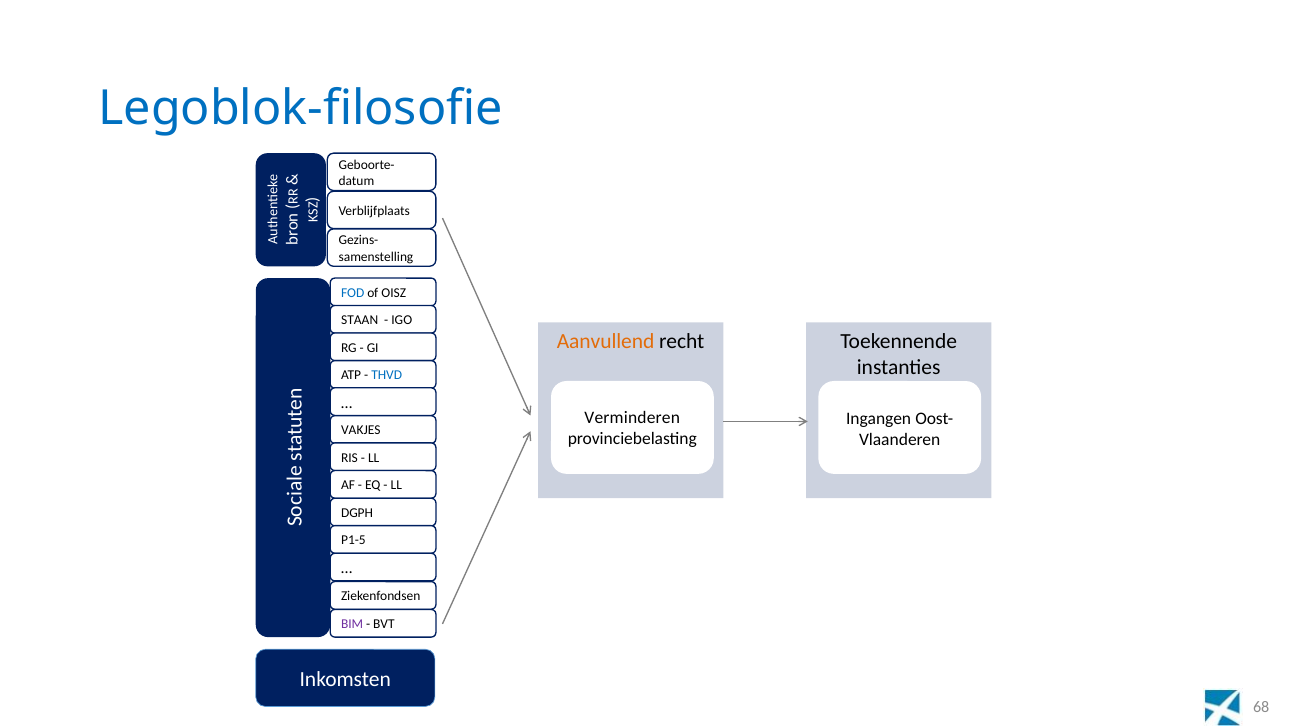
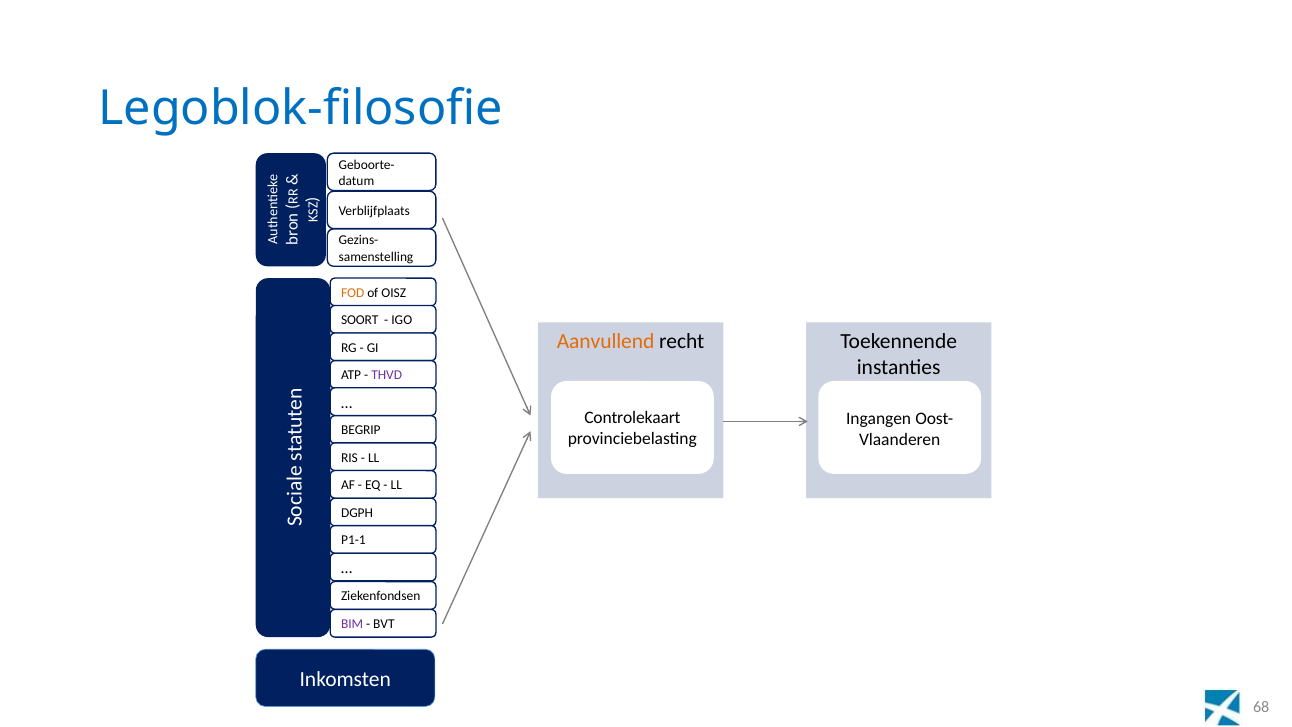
FOD colour: blue -> orange
STAAN: STAAN -> SOORT
THVD colour: blue -> purple
Verminderen: Verminderen -> Controlekaart
VAKJES: VAKJES -> BEGRIP
P1-5: P1-5 -> P1-1
